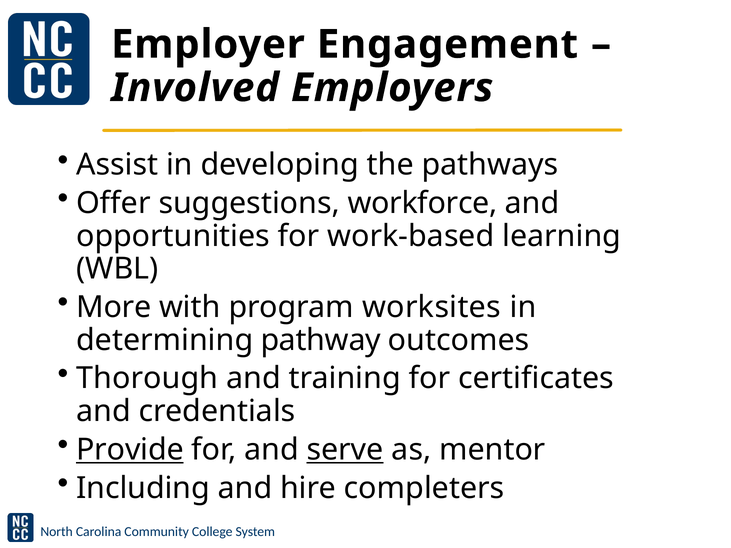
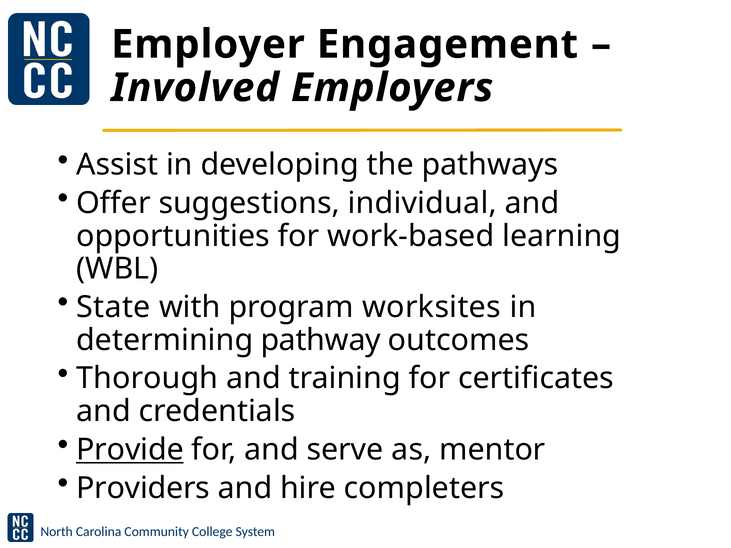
workforce: workforce -> individual
More: More -> State
serve underline: present -> none
Including: Including -> Providers
